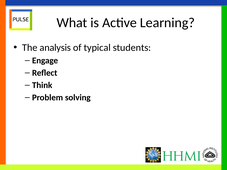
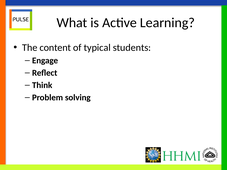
analysis: analysis -> content
